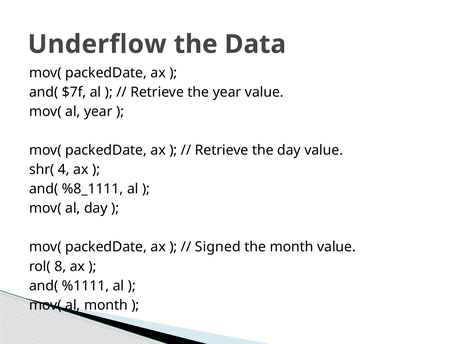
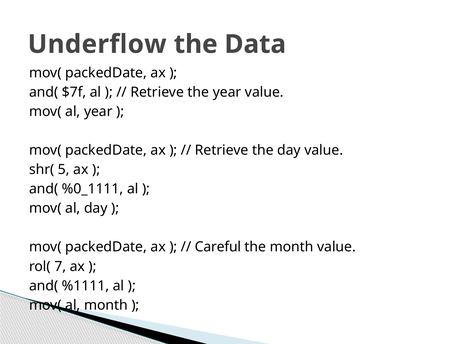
4: 4 -> 5
%8_1111: %8_1111 -> %0_1111
Signed: Signed -> Careful
8: 8 -> 7
